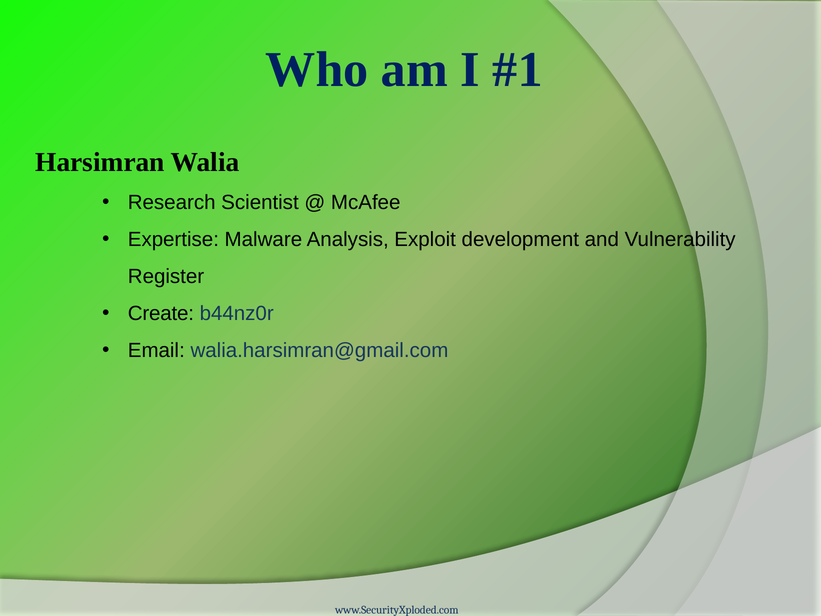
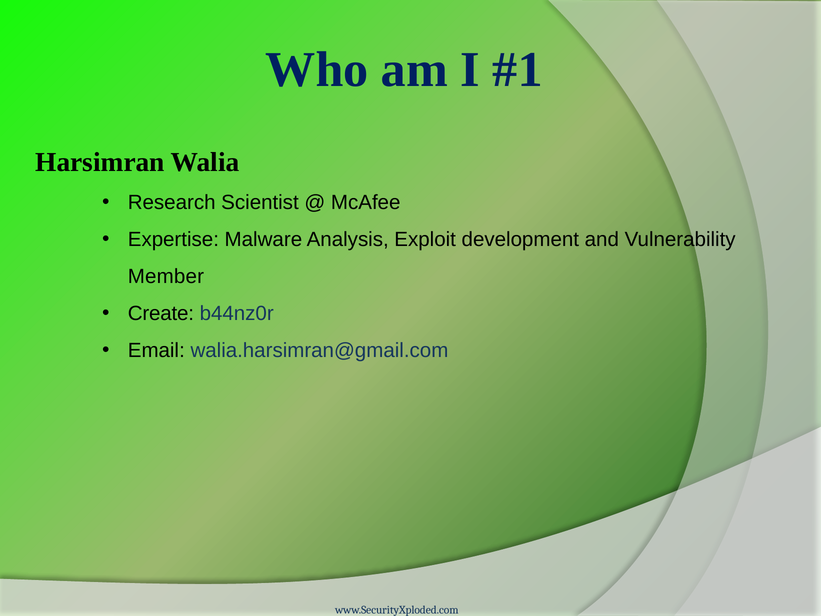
Register: Register -> Member
